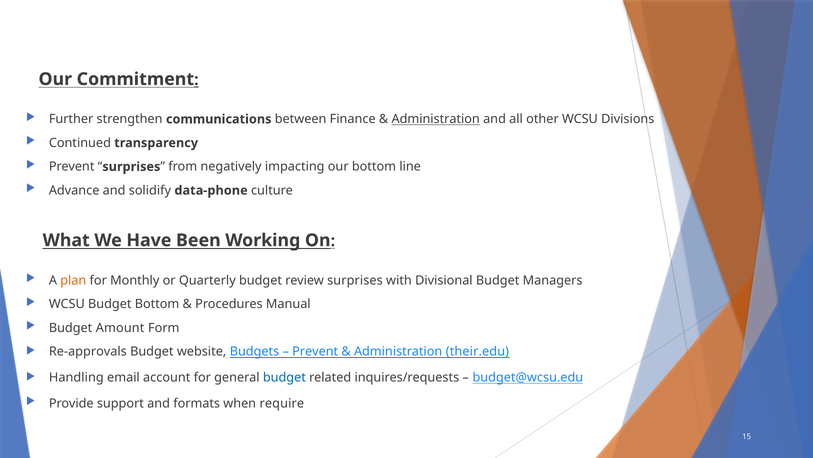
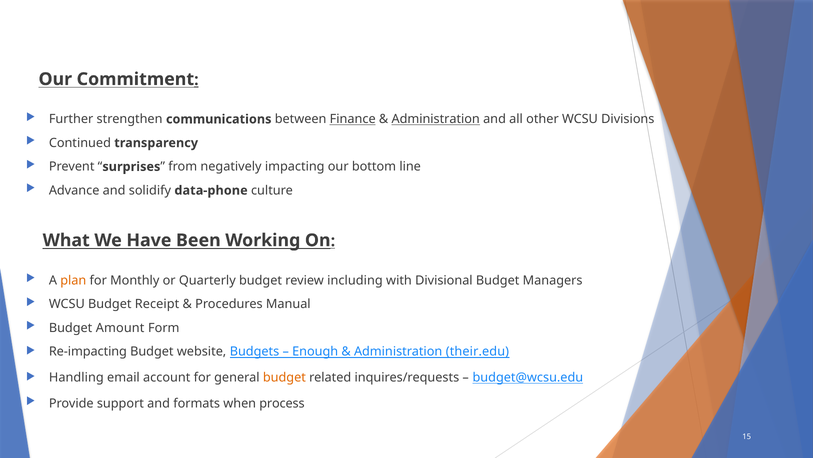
Finance underline: none -> present
review surprises: surprises -> including
Budget Bottom: Bottom -> Receipt
Re-approvals: Re-approvals -> Re-impacting
Prevent at (315, 351): Prevent -> Enough
budget at (284, 377) colour: blue -> orange
require: require -> process
